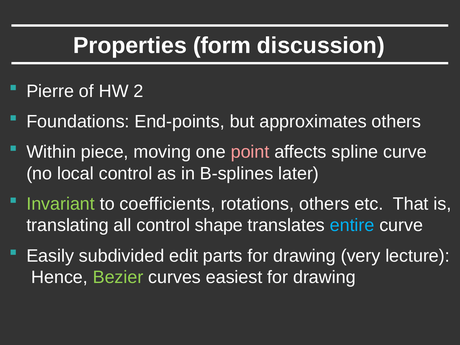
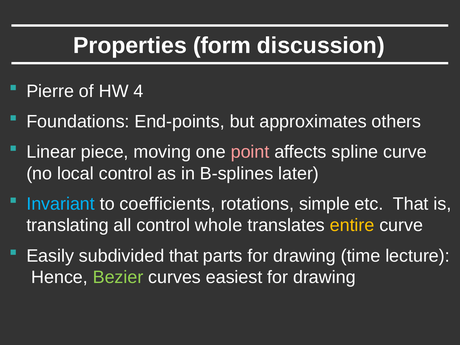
2: 2 -> 4
Within: Within -> Linear
Invariant colour: light green -> light blue
rotations others: others -> simple
shape: shape -> whole
entire colour: light blue -> yellow
subdivided edit: edit -> that
very: very -> time
